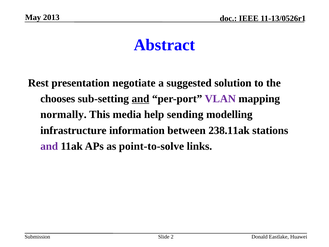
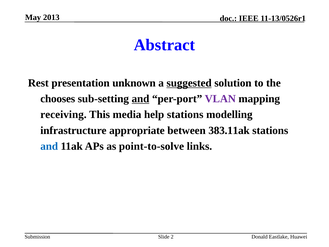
negotiate: negotiate -> unknown
suggested underline: none -> present
normally: normally -> receiving
help sending: sending -> stations
information: information -> appropriate
238.11ak: 238.11ak -> 383.11ak
and at (49, 146) colour: purple -> blue
